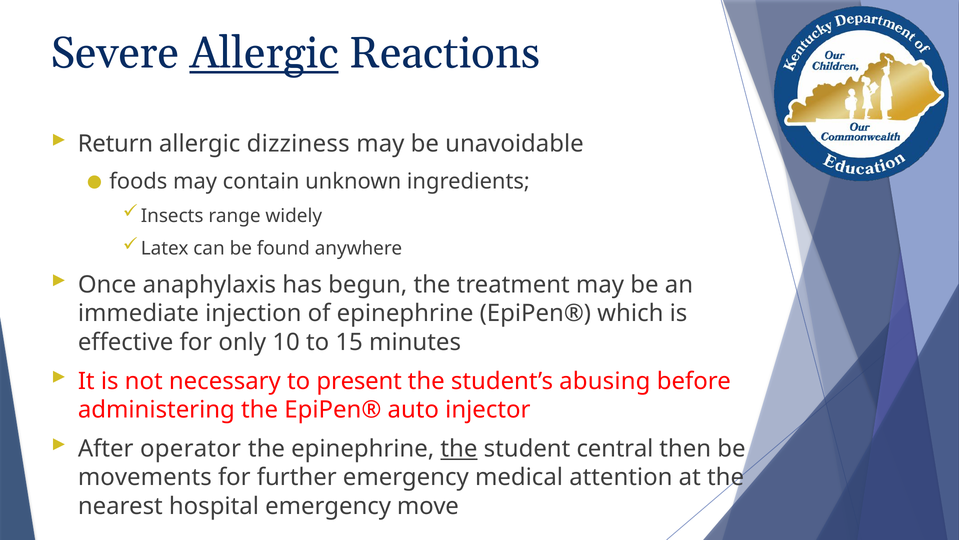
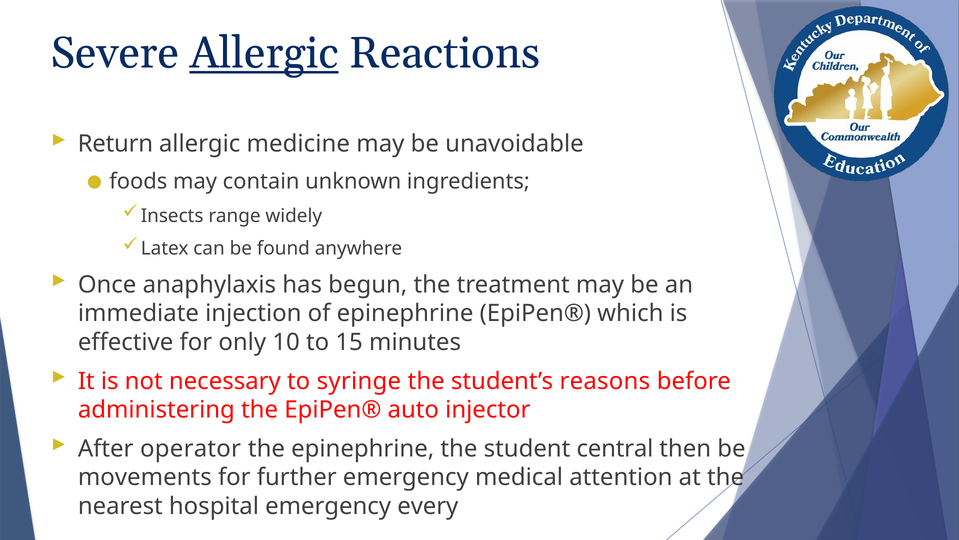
dizziness: dizziness -> medicine
present: present -> syringe
abusing: abusing -> reasons
the at (459, 448) underline: present -> none
move: move -> every
